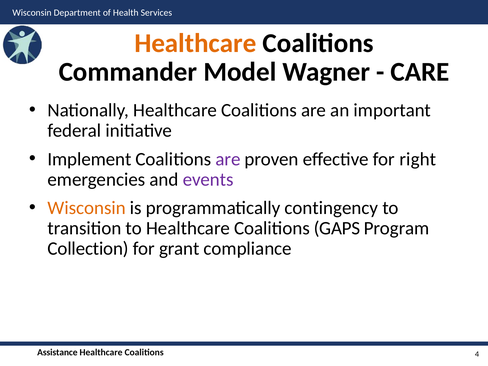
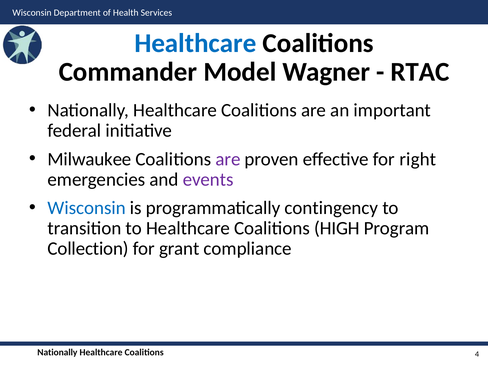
Healthcare at (195, 43) colour: orange -> blue
CARE: CARE -> RTAC
Implement: Implement -> Milwaukee
Wisconsin at (87, 208) colour: orange -> blue
GAPS: GAPS -> HIGH
Assistance at (57, 352): Assistance -> Nationally
